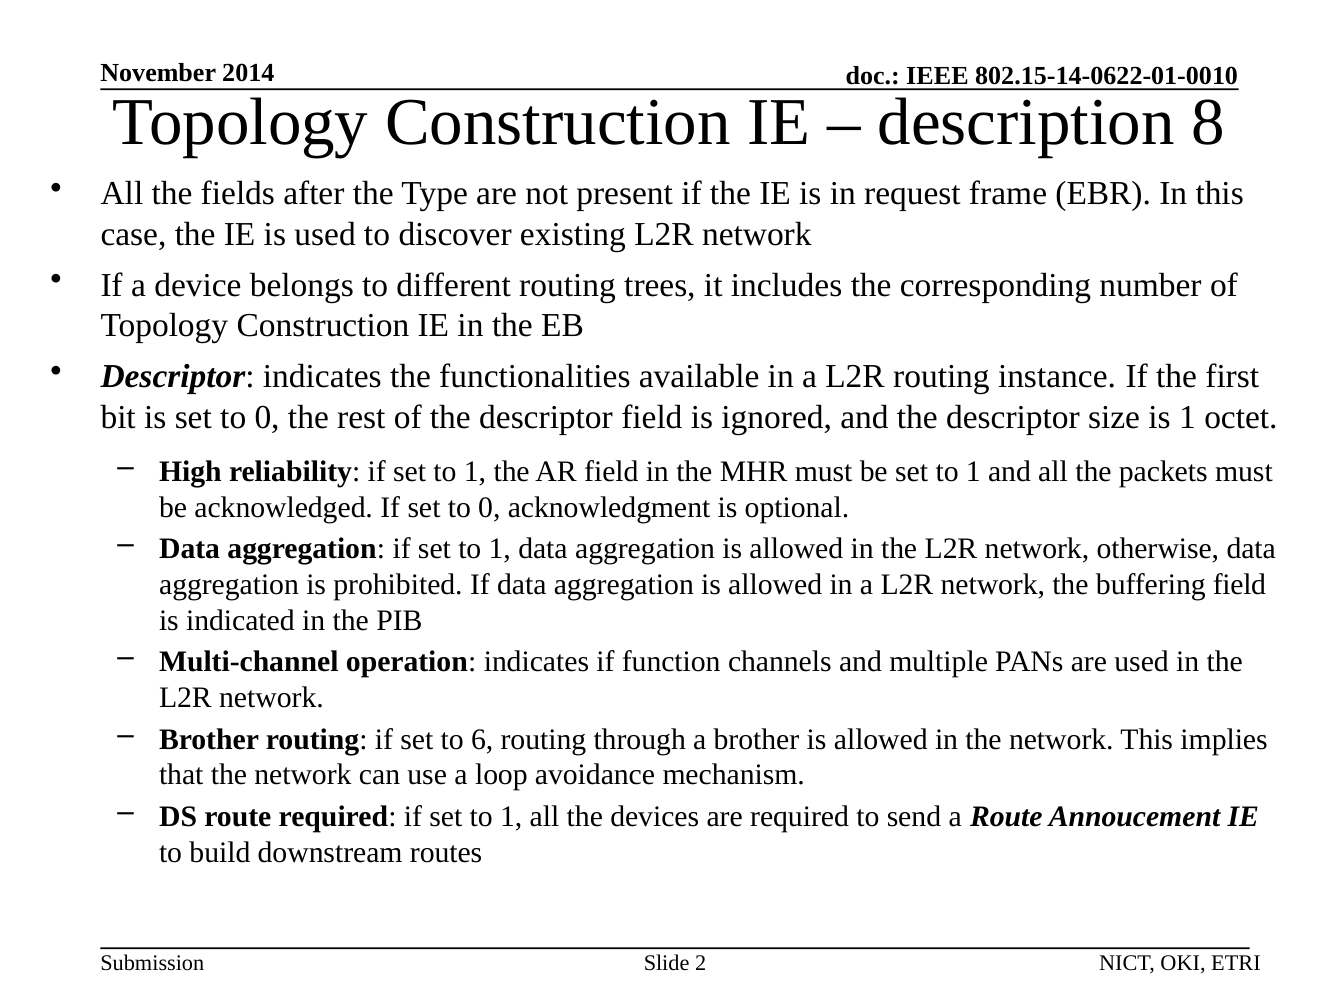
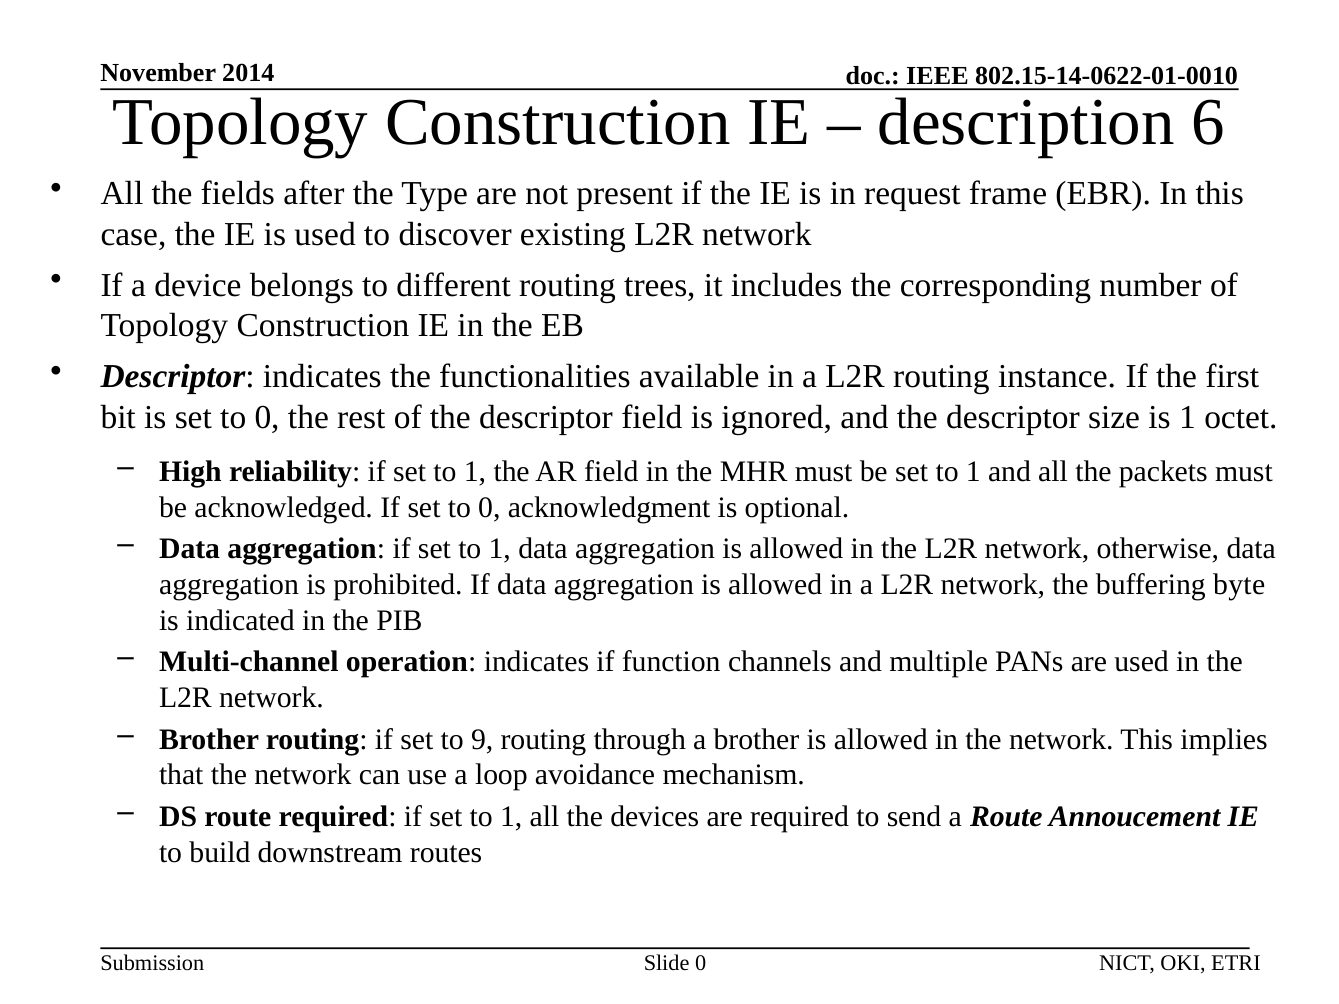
8: 8 -> 6
buffering field: field -> byte
6: 6 -> 9
Slide 2: 2 -> 0
